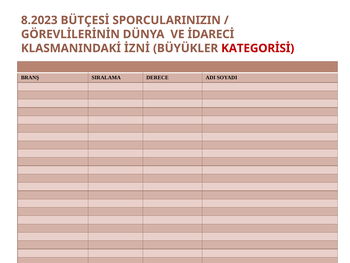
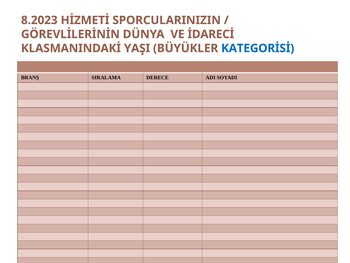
BÜTÇESİ: BÜTÇESİ -> HİZMETİ
İZNİ: İZNİ -> YAŞI
KATEGORİSİ colour: red -> blue
